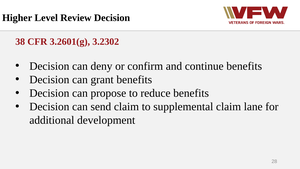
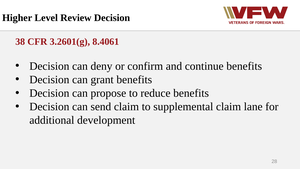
3.2302: 3.2302 -> 8.4061
